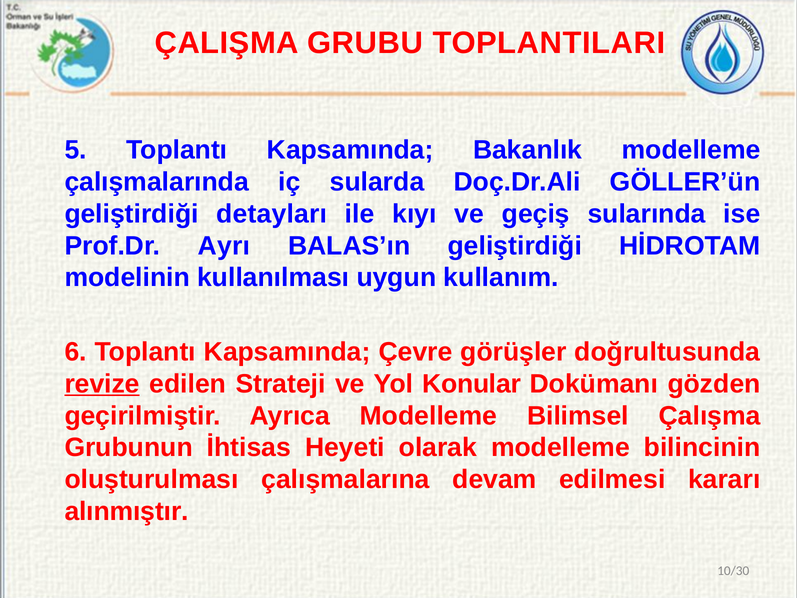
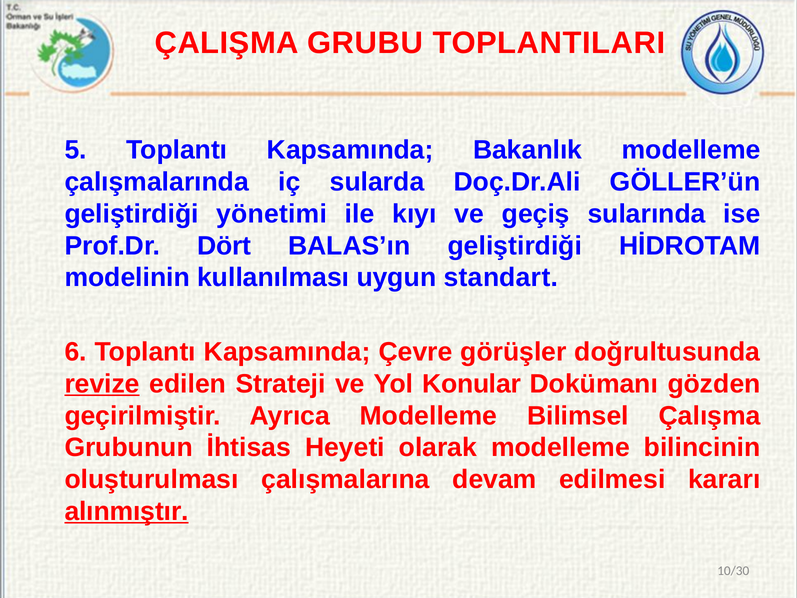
detayları: detayları -> yönetimi
Ayrı: Ayrı -> Dört
kullanım: kullanım -> standart
alınmıştır underline: none -> present
